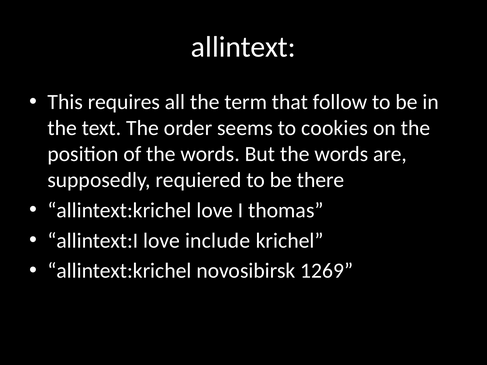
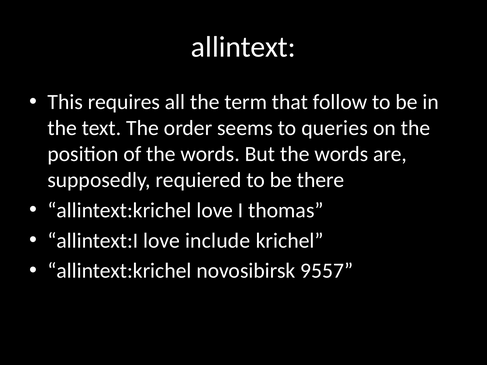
cookies: cookies -> queries
1269: 1269 -> 9557
